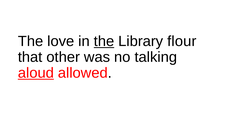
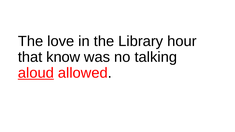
the at (104, 41) underline: present -> none
flour: flour -> hour
other: other -> know
